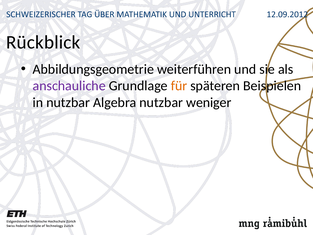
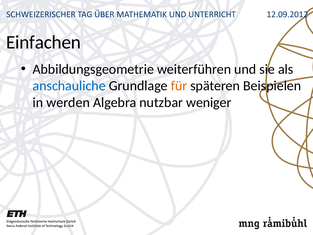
Rückblick: Rückblick -> Einfachen
anschauliche colour: purple -> blue
in nutzbar: nutzbar -> werden
